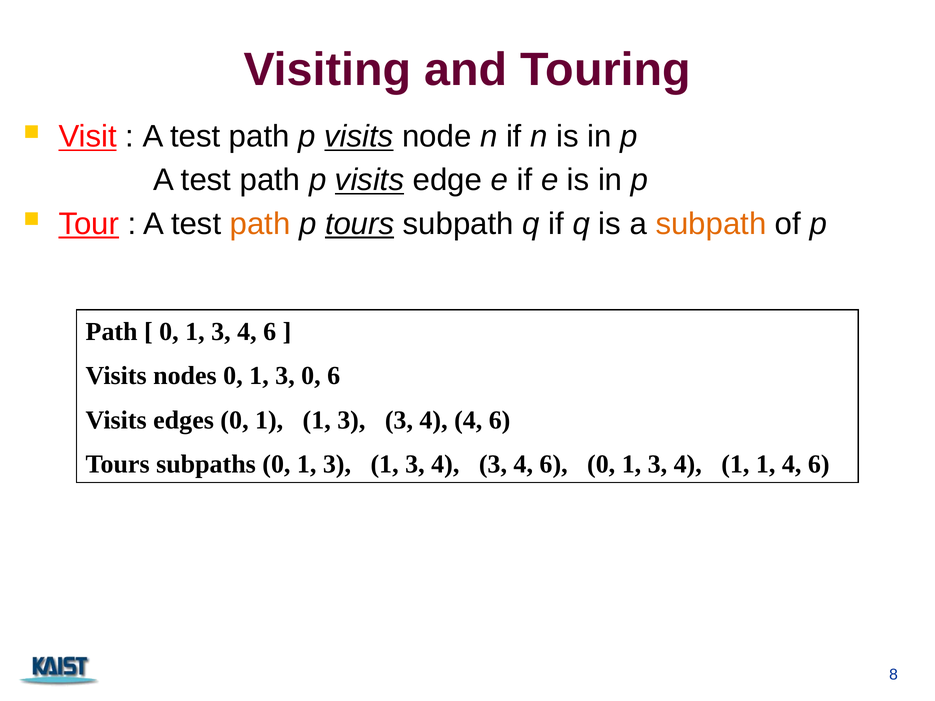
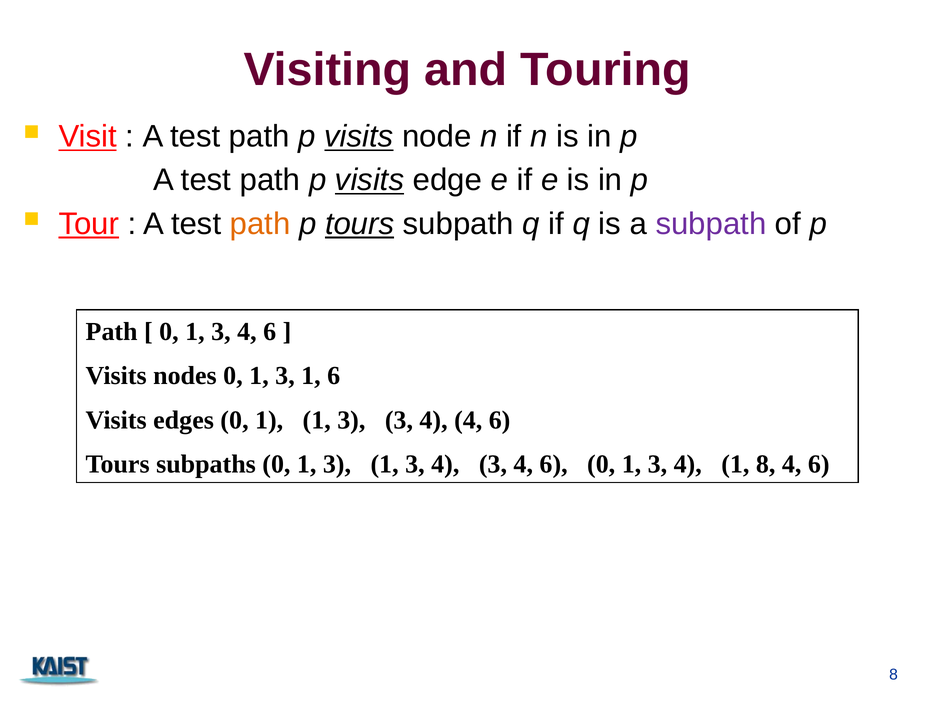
subpath at (711, 224) colour: orange -> purple
0 at (311, 376): 0 -> 1
4 1 1: 1 -> 8
